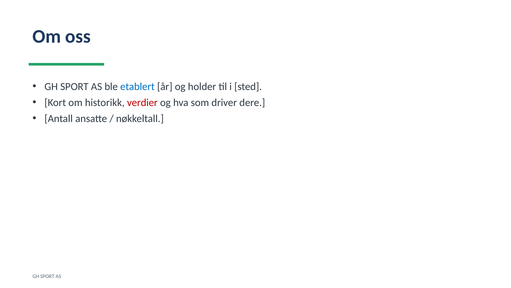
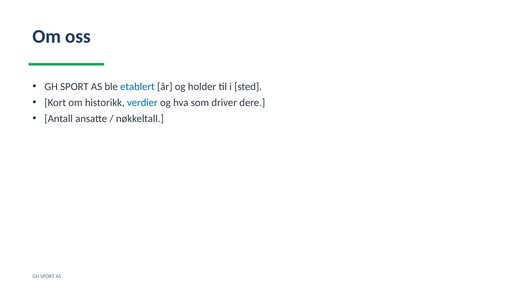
verdier colour: red -> blue
